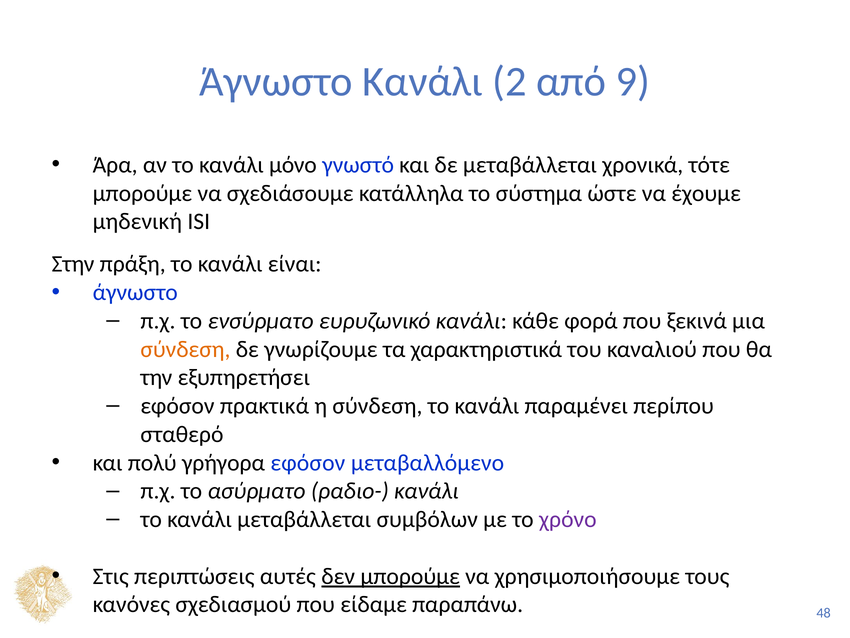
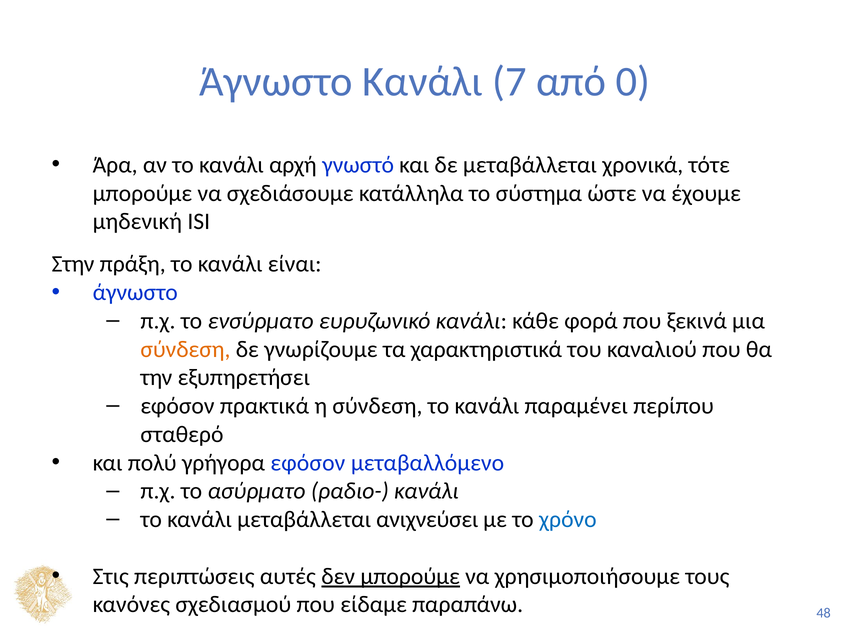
2: 2 -> 7
9: 9 -> 0
μόνο: μόνο -> αρχή
συμβόλων: συμβόλων -> ανιχνεύσει
χρόνο colour: purple -> blue
